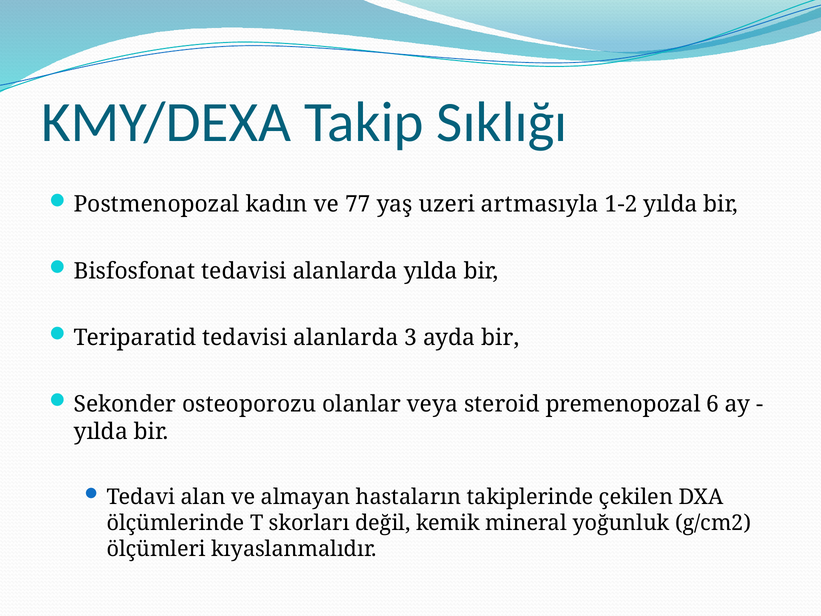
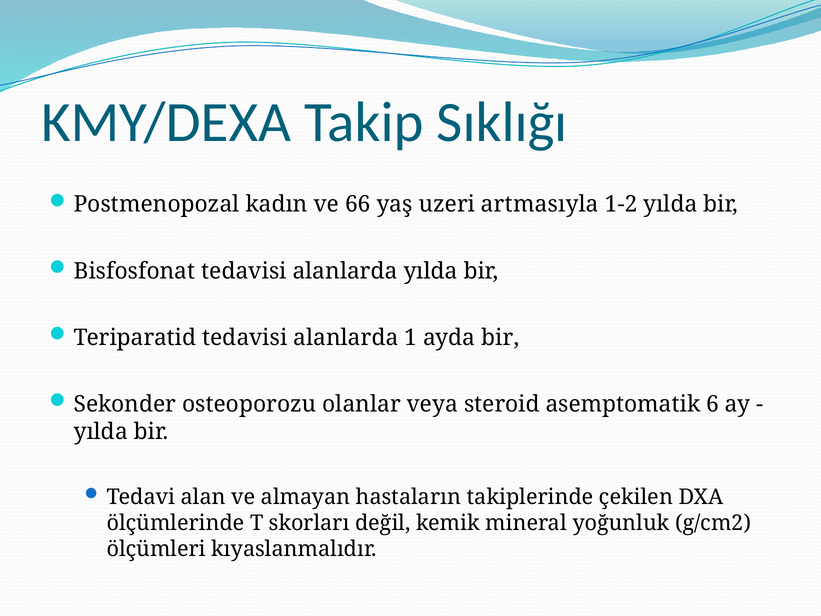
77: 77 -> 66
3: 3 -> 1
premenopozal: premenopozal -> asemptomatik
